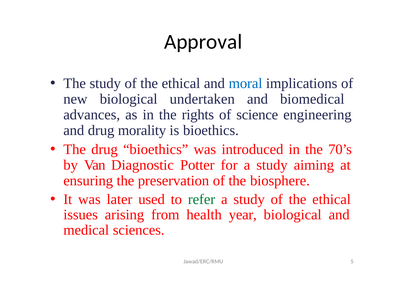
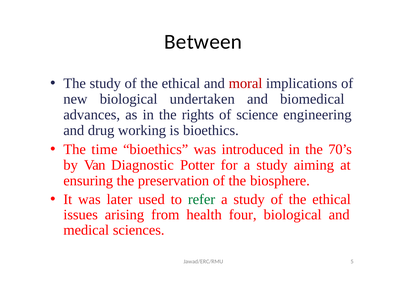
Approval: Approval -> Between
moral colour: blue -> red
morality: morality -> working
The drug: drug -> time
year: year -> four
